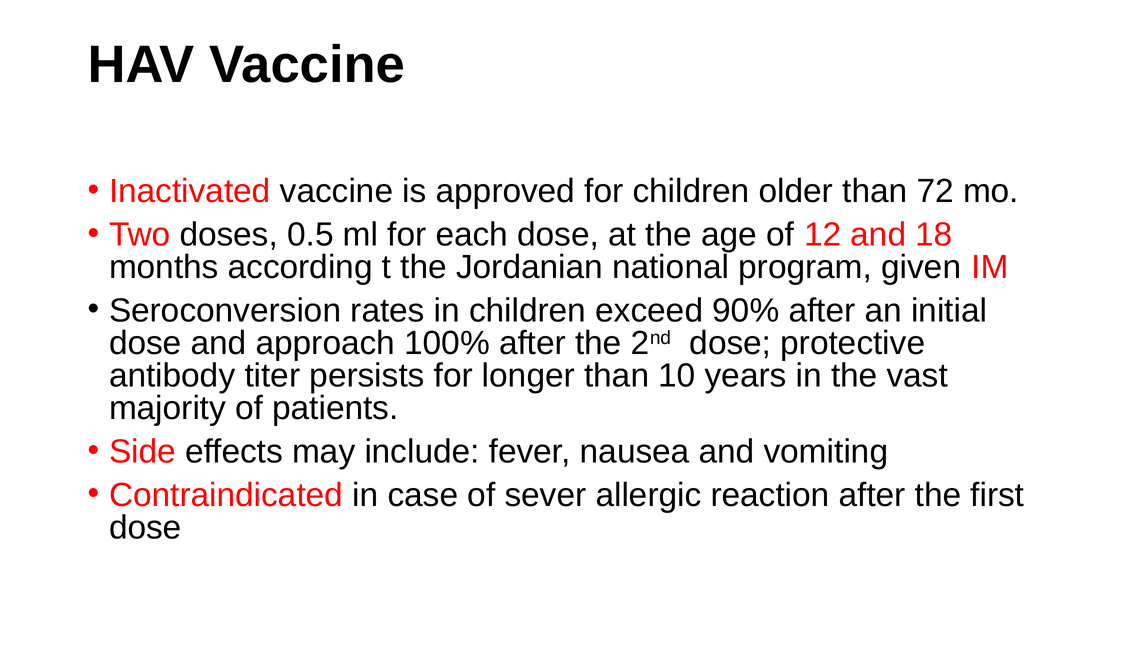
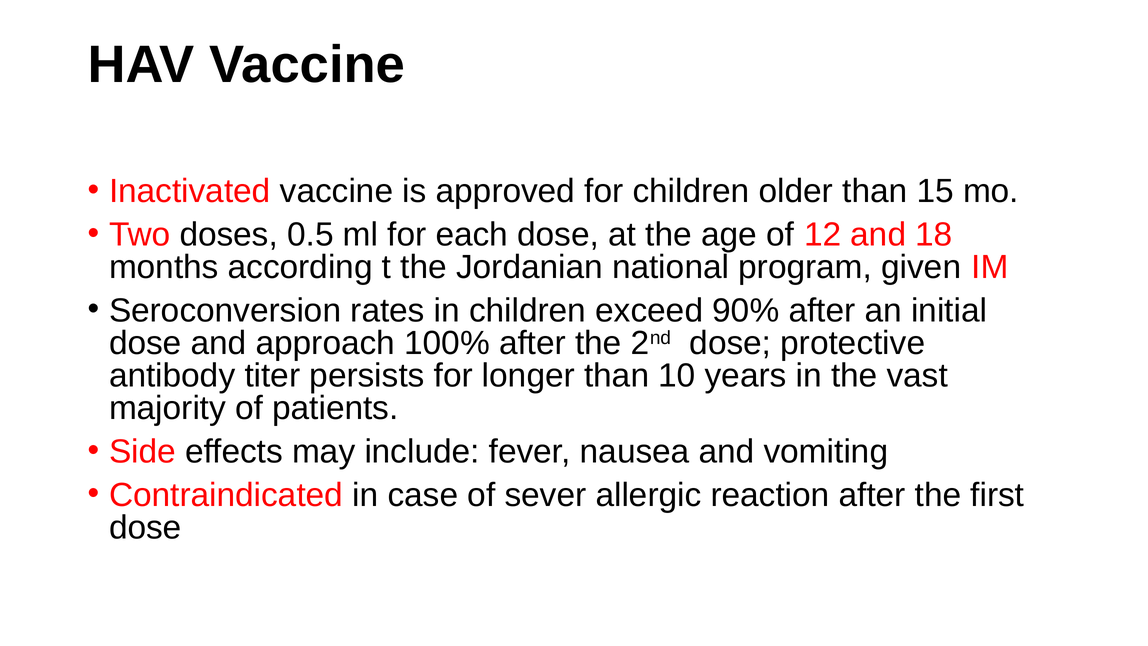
72: 72 -> 15
